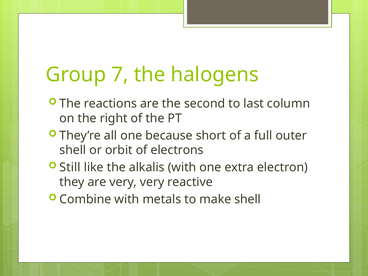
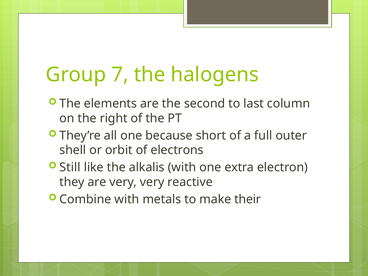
reactions: reactions -> elements
make shell: shell -> their
